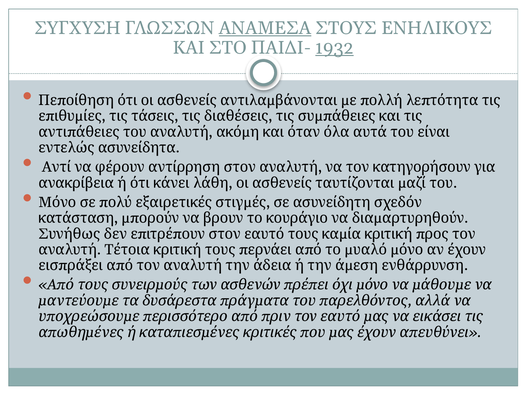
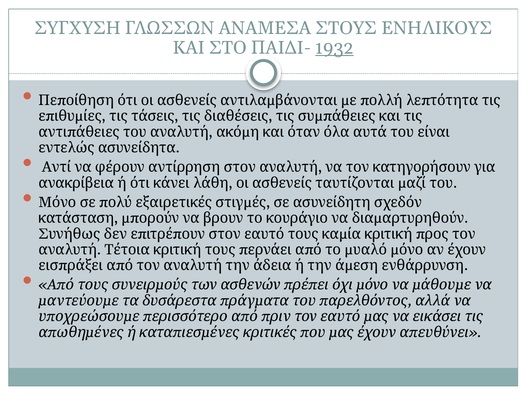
ΑΝΑΜΕΣΑ underline: present -> none
